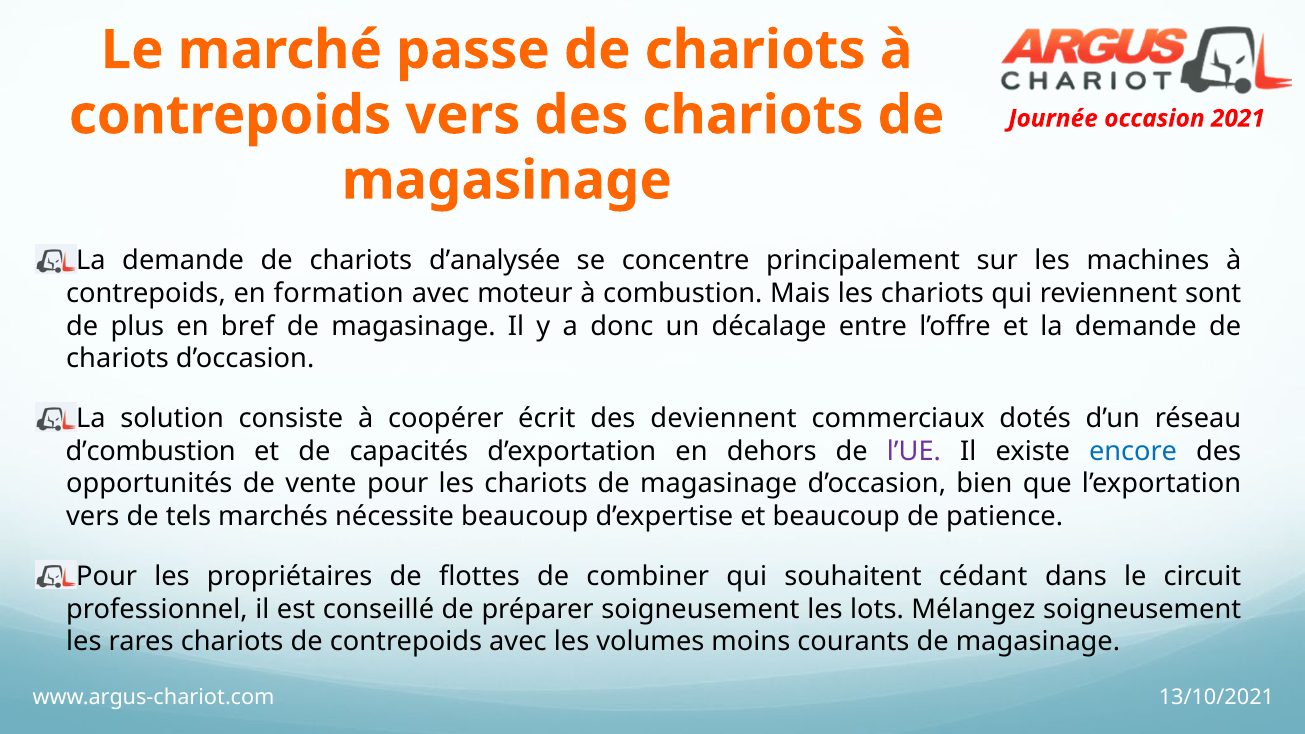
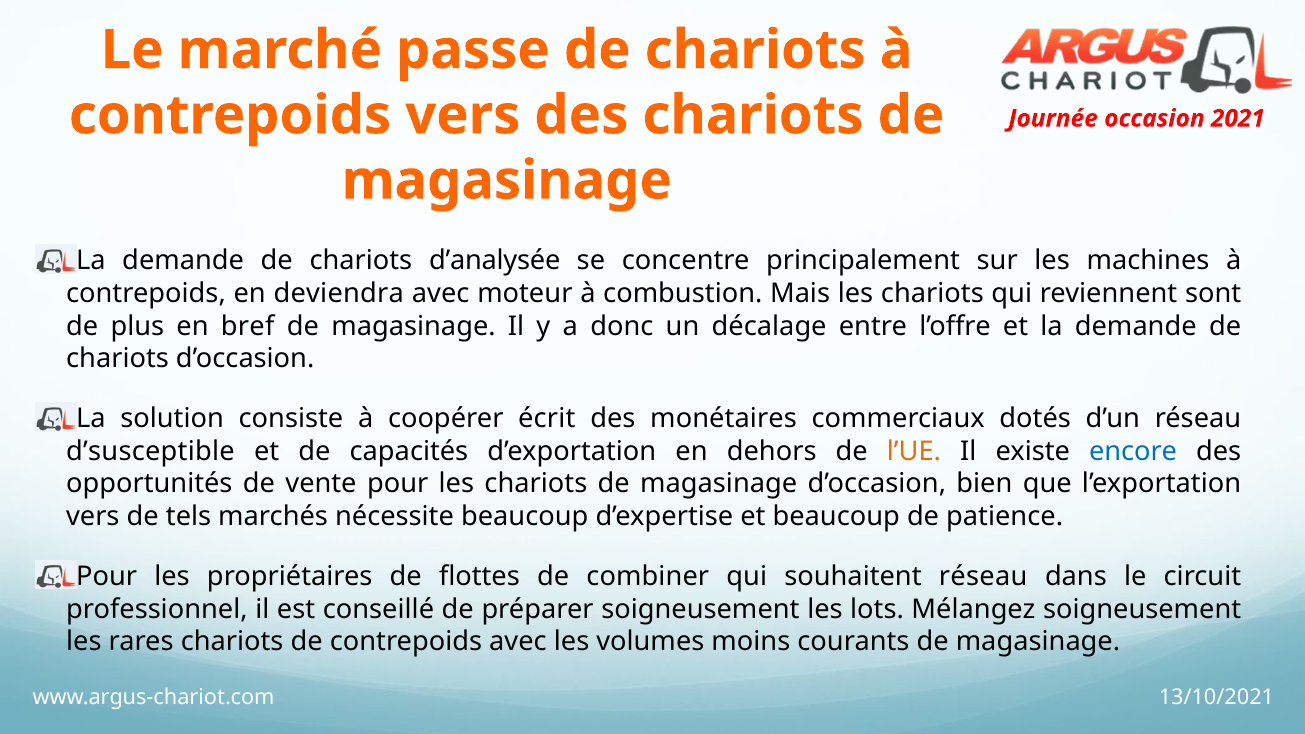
formation: formation -> deviendra
deviennent: deviennent -> monétaires
d’combustion: d’combustion -> d’susceptible
l’UE colour: purple -> orange
souhaitent cédant: cédant -> réseau
